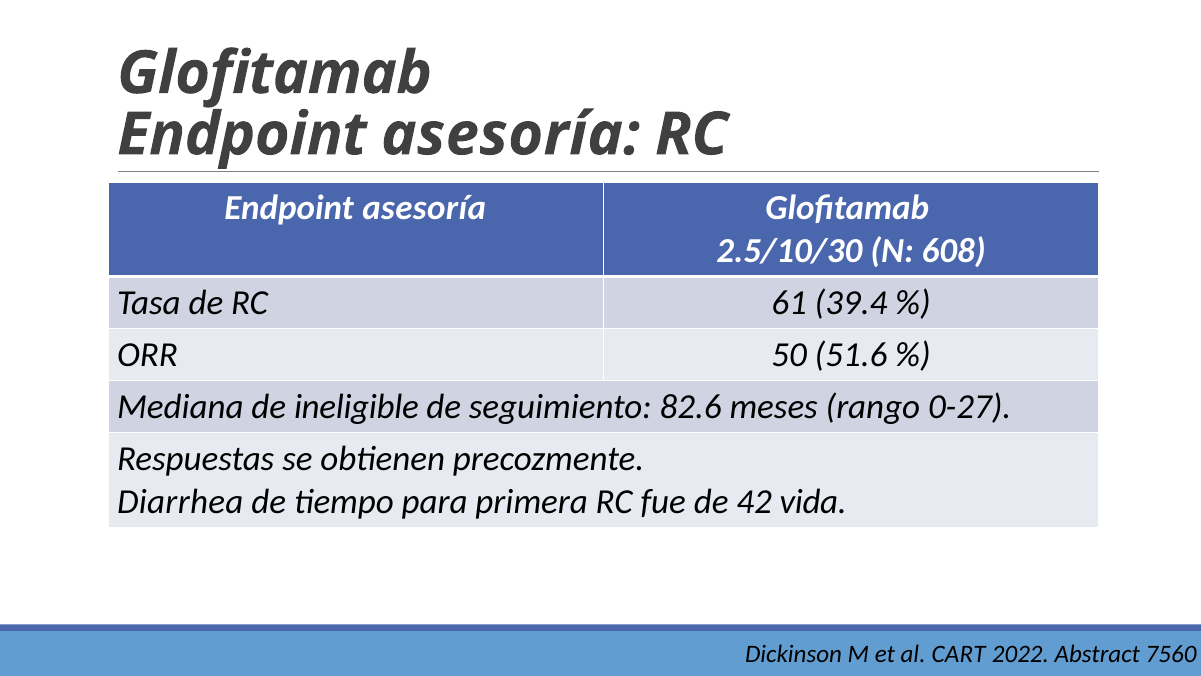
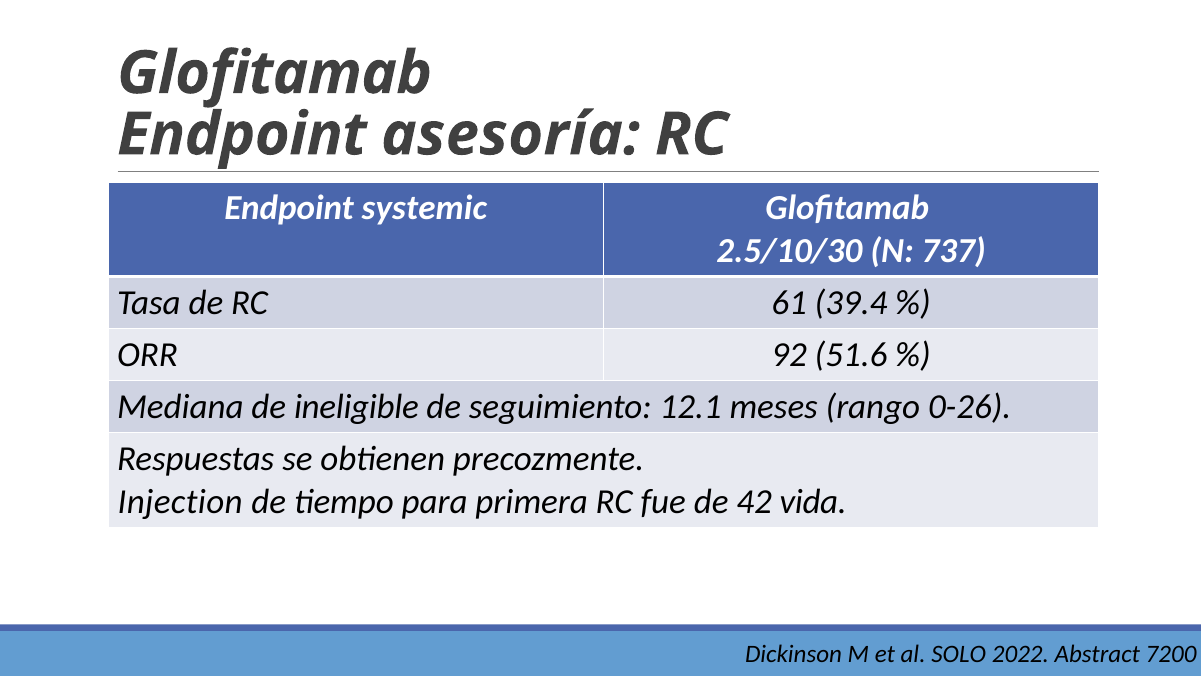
asesoría at (424, 208): asesoría -> systemic
608: 608 -> 737
50: 50 -> 92
82.6: 82.6 -> 12.1
0-27: 0-27 -> 0-26
Diarrhea: Diarrhea -> Injection
CART: CART -> SOLO
7560: 7560 -> 7200
